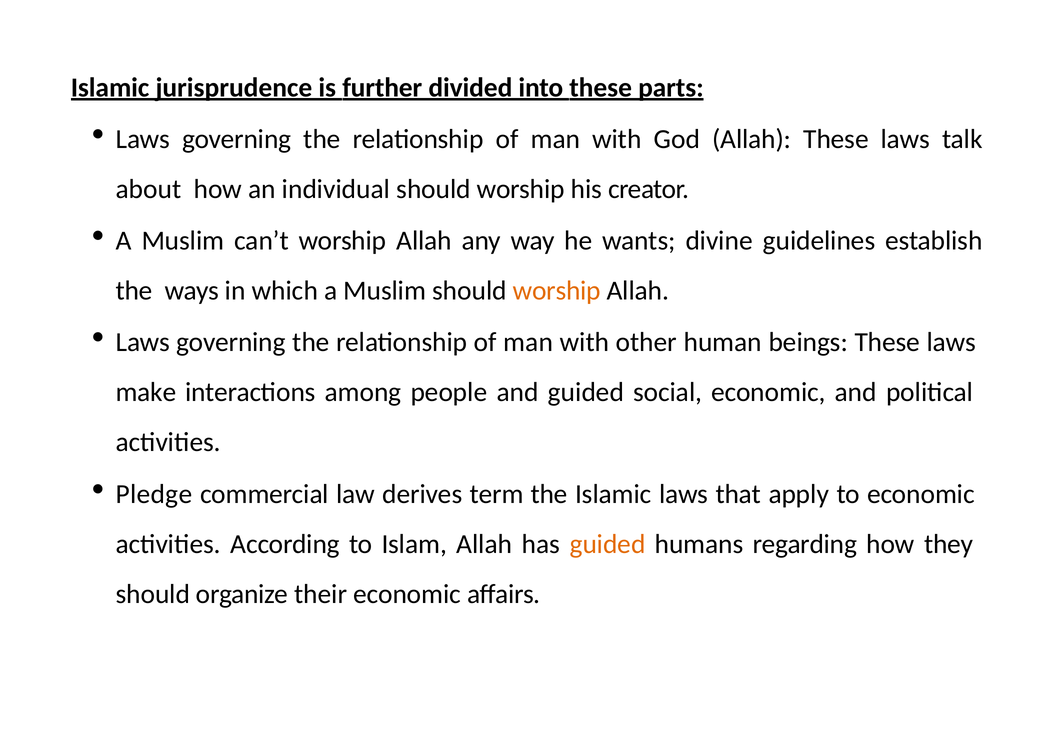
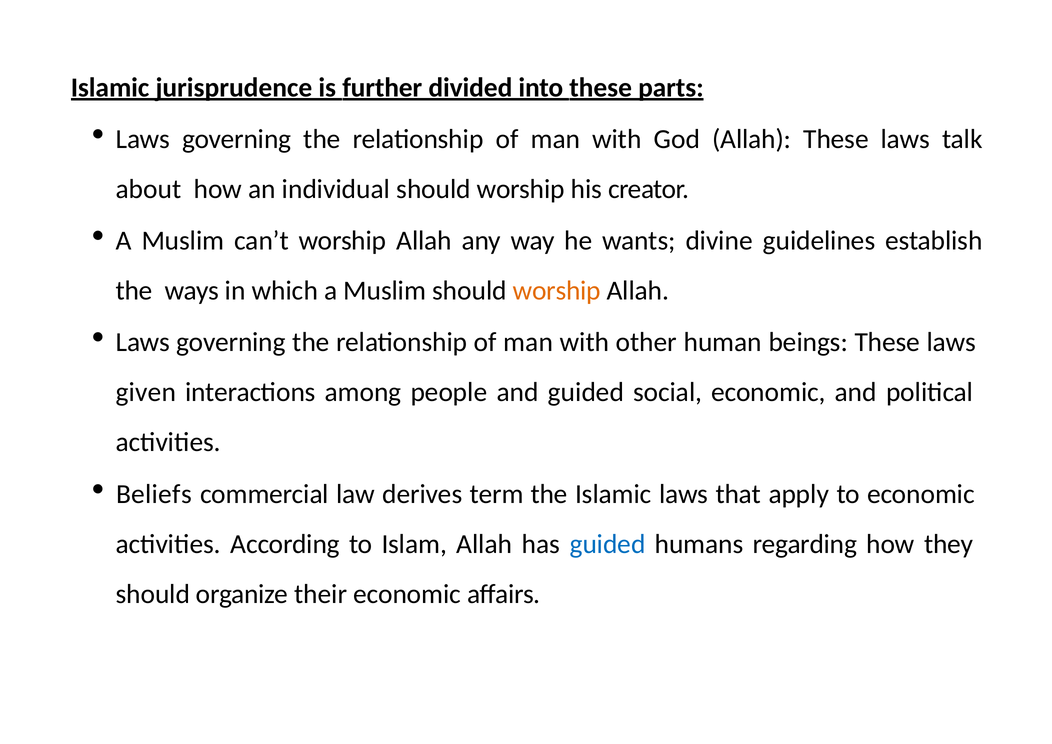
make: make -> given
Pledge: Pledge -> Beliefs
guided at (608, 544) colour: orange -> blue
